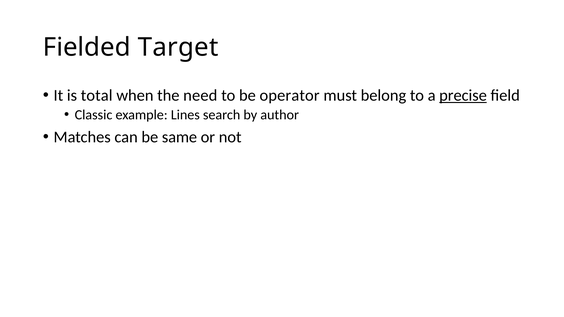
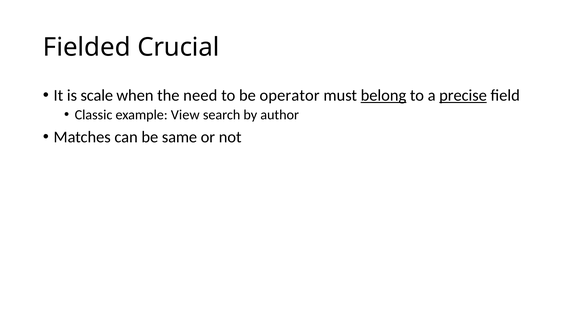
Target: Target -> Crucial
total: total -> scale
belong underline: none -> present
Lines: Lines -> View
